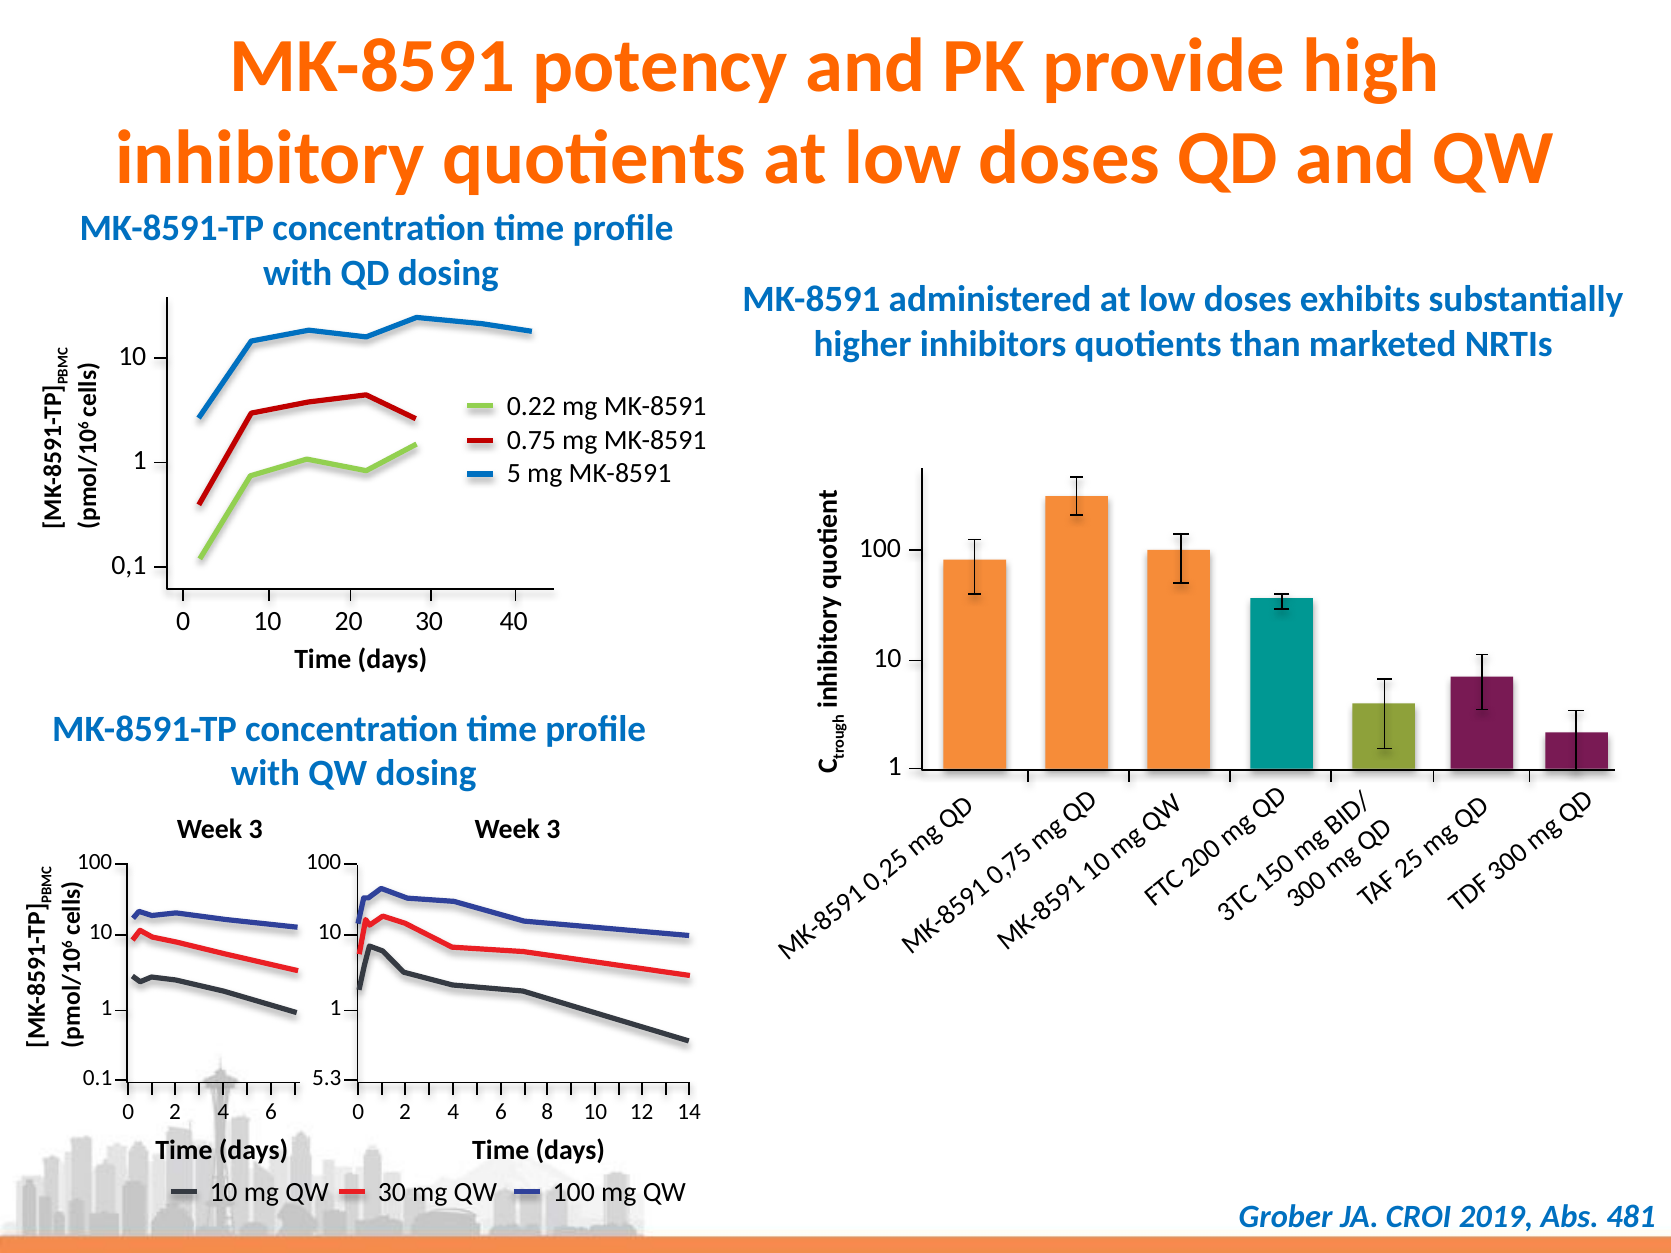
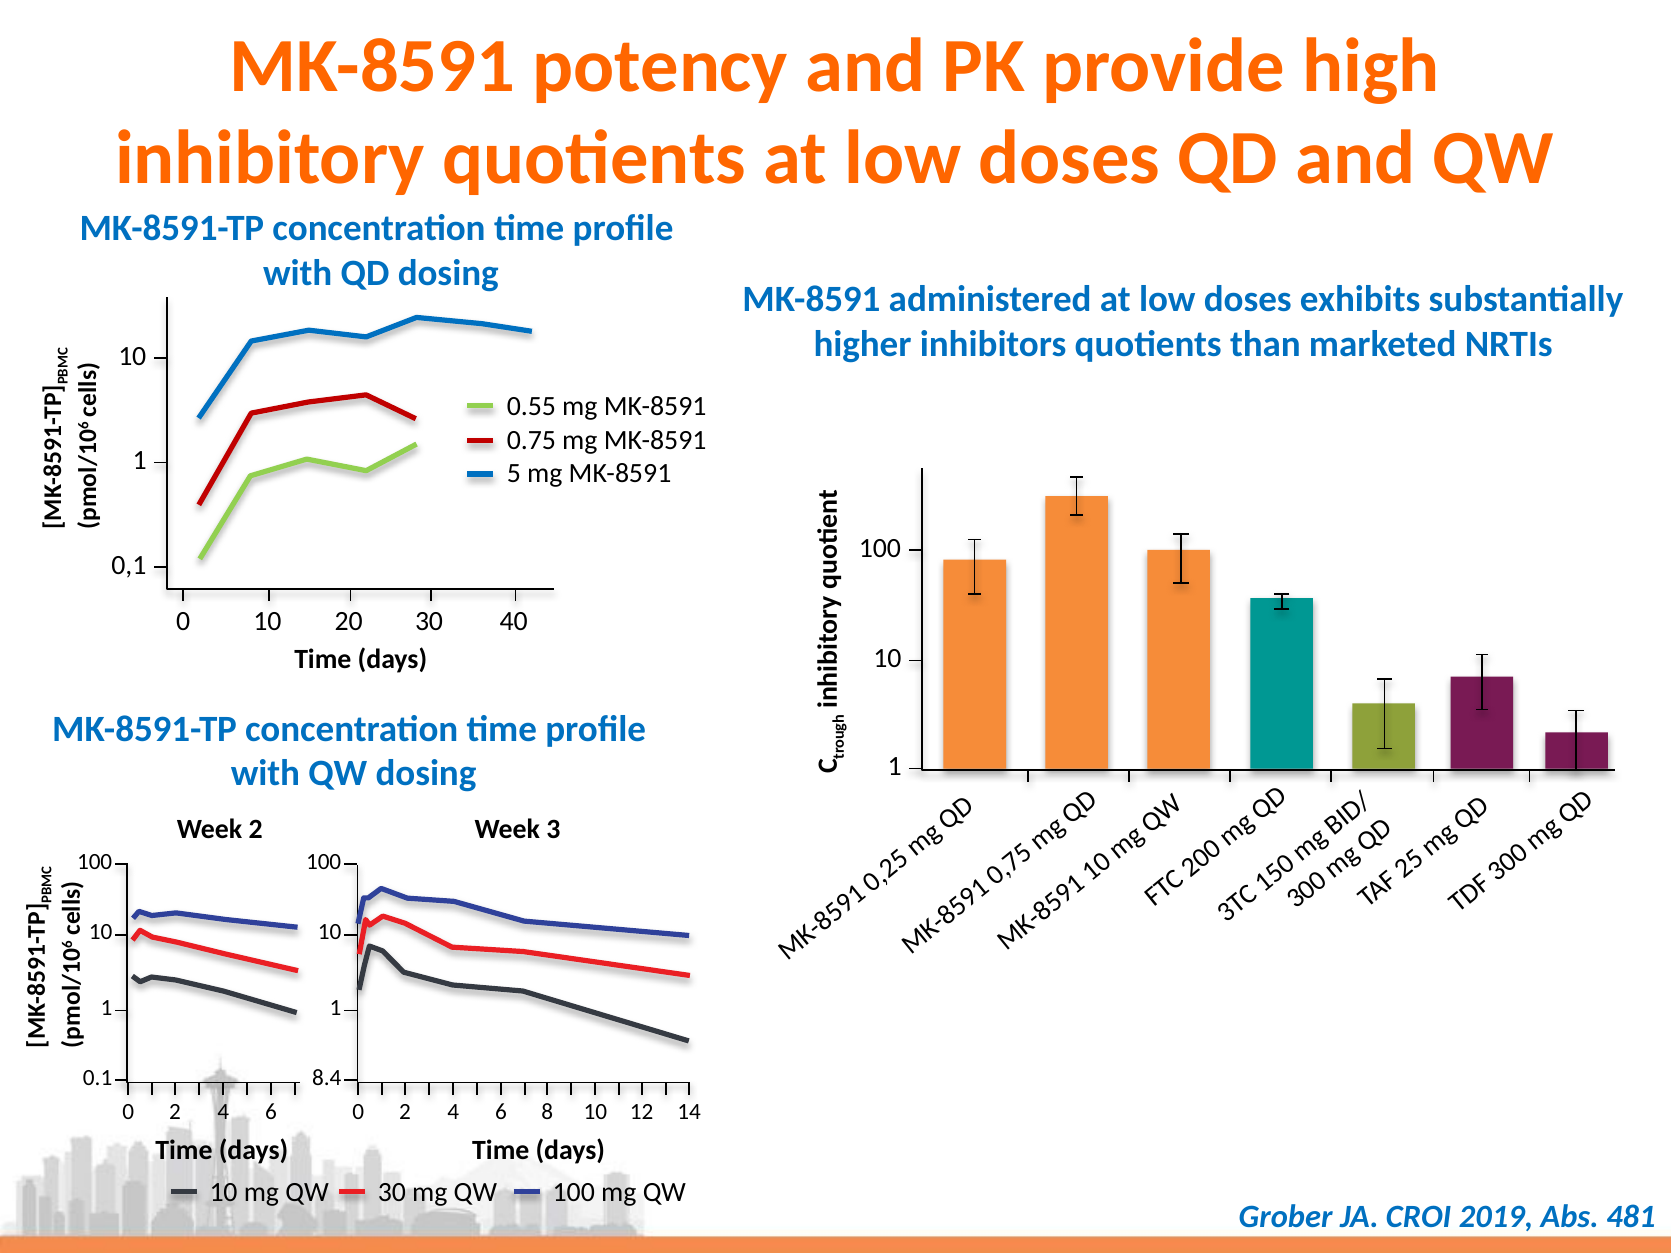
0.22: 0.22 -> 0.55
3 at (256, 829): 3 -> 2
5.3: 5.3 -> 8.4
